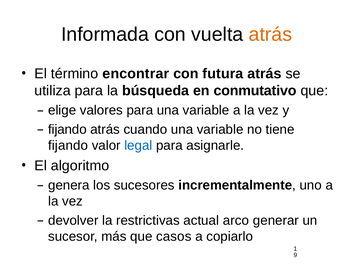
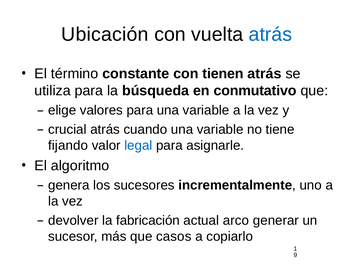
Informada: Informada -> Ubicación
atrás at (270, 34) colour: orange -> blue
encontrar: encontrar -> constante
futura: futura -> tienen
fijando at (67, 129): fijando -> crucial
restrictivas: restrictivas -> fabricación
